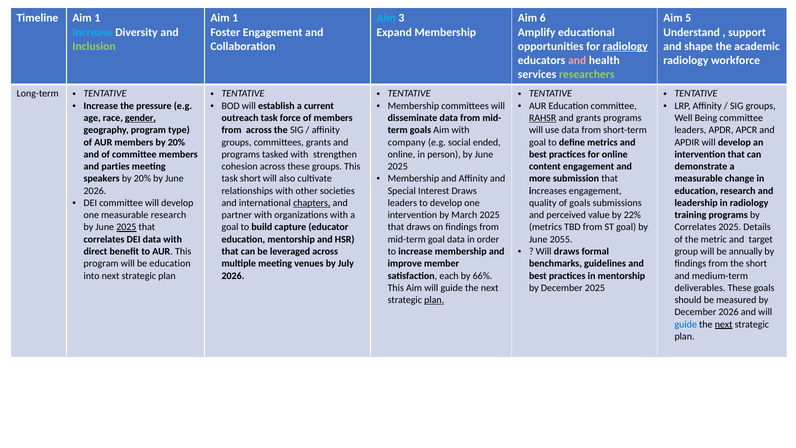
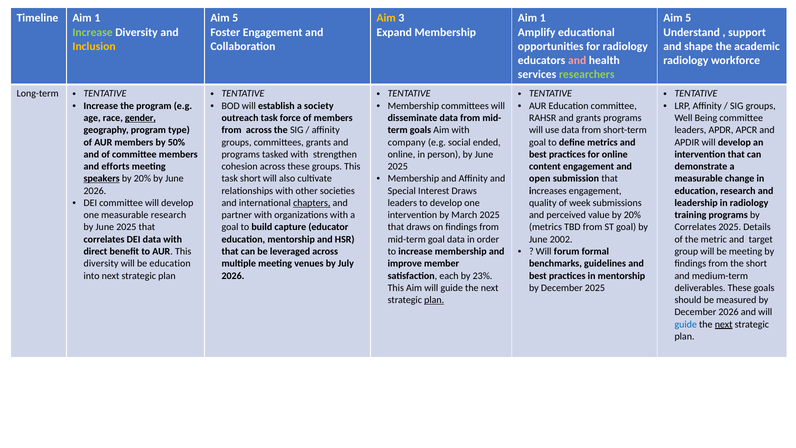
1 at (235, 18): 1 -> 5
Aim at (386, 18) colour: light blue -> yellow
6 at (543, 18): 6 -> 1
Increase at (93, 32) colour: light blue -> light green
Inclusion colour: light green -> yellow
radiology at (625, 46) underline: present -> none
the pressure: pressure -> program
current: current -> society
RAHSR underline: present -> none
members by 20%: 20% -> 50%
parties: parties -> efforts
speakers underline: none -> present
more: more -> open
of goals: goals -> week
value by 22%: 22% -> 20%
2025 at (126, 227) underline: present -> none
2055: 2055 -> 2002
Will draws: draws -> forum
be annually: annually -> meeting
program at (101, 263): program -> diversity
66%: 66% -> 23%
